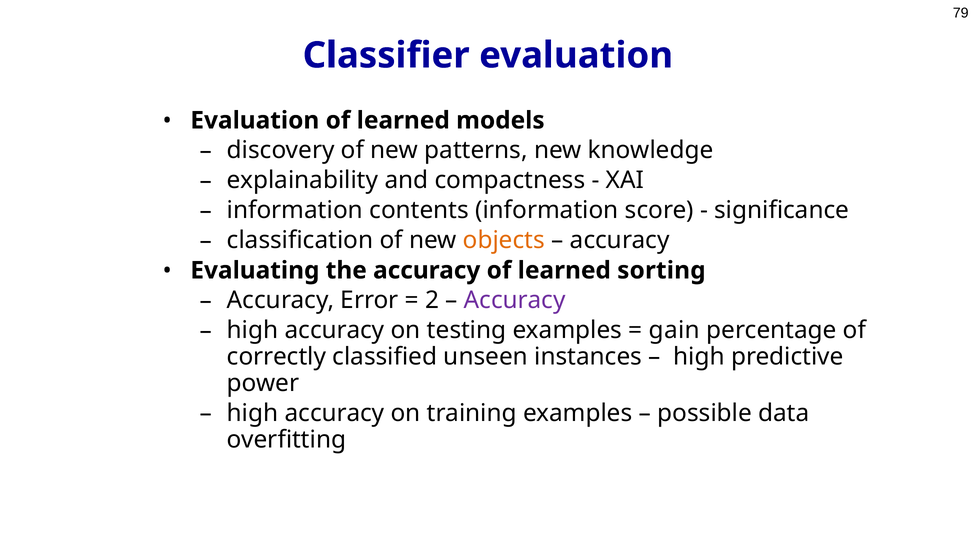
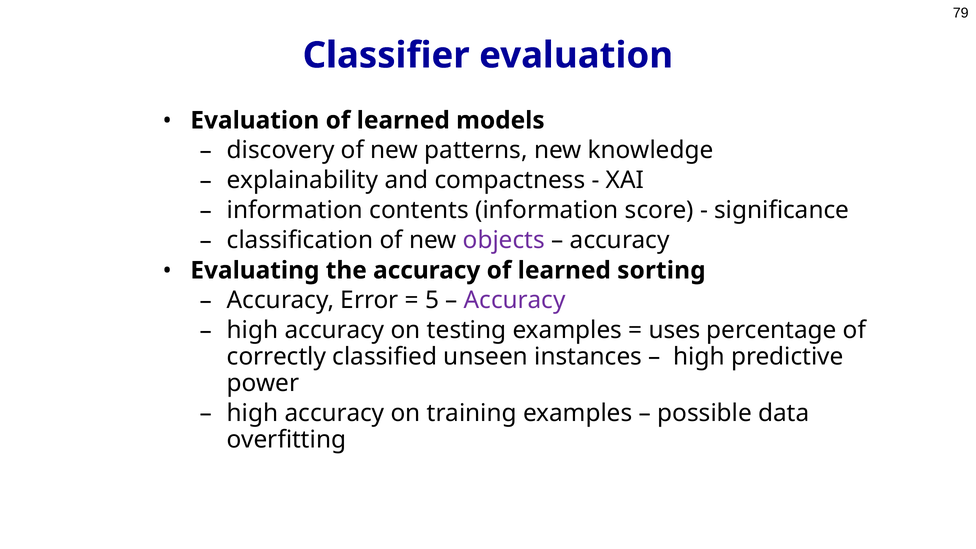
objects colour: orange -> purple
2: 2 -> 5
gain: gain -> uses
